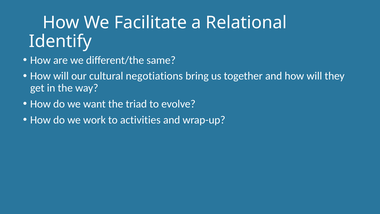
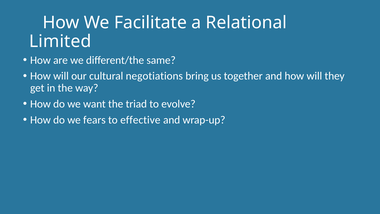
Identify: Identify -> Limited
work: work -> fears
activities: activities -> effective
